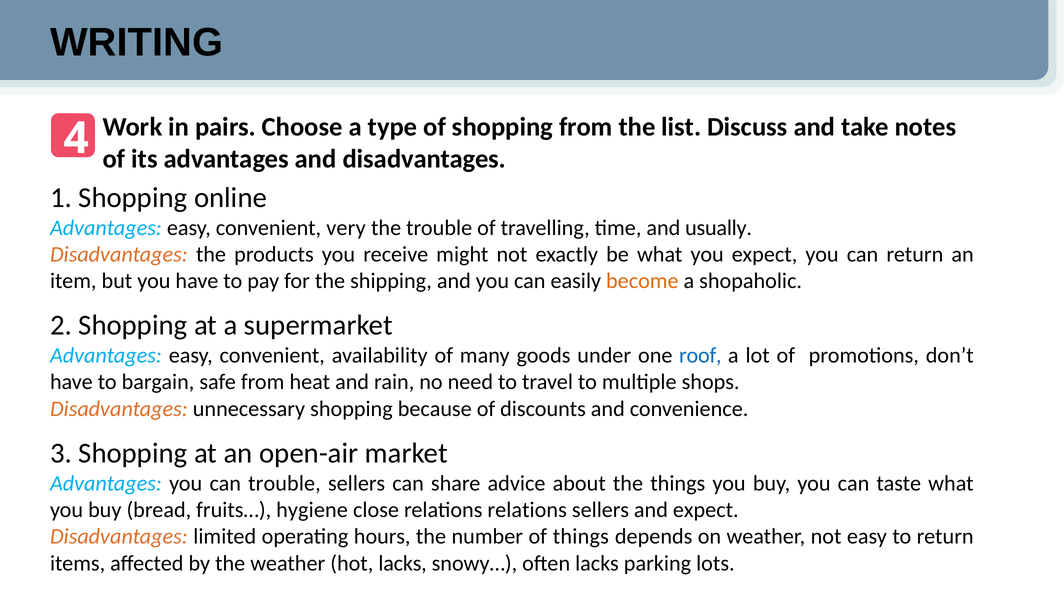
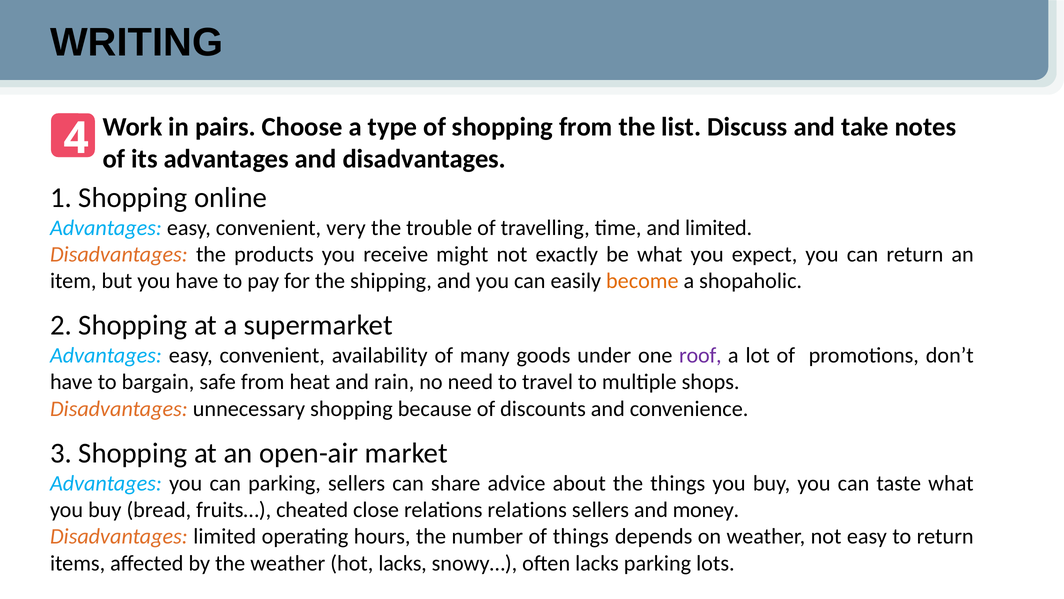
and usually: usually -> limited
roof colour: blue -> purple
can trouble: trouble -> parking
hygiene: hygiene -> cheated
and expect: expect -> money
